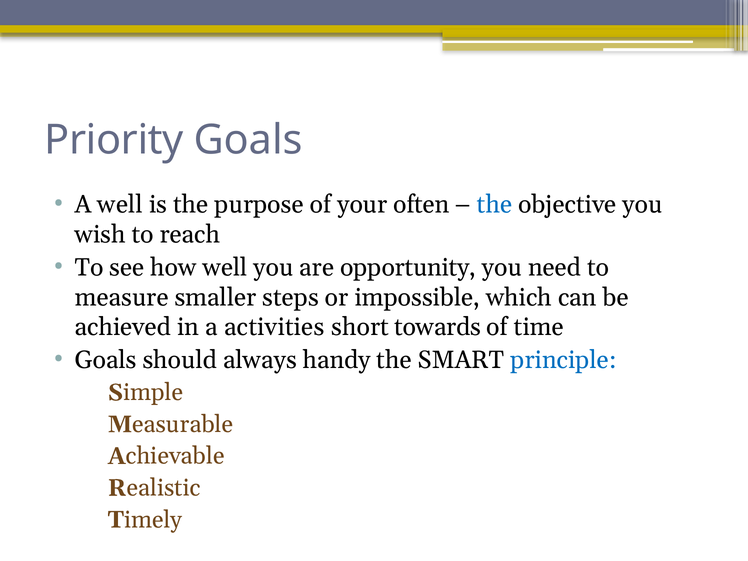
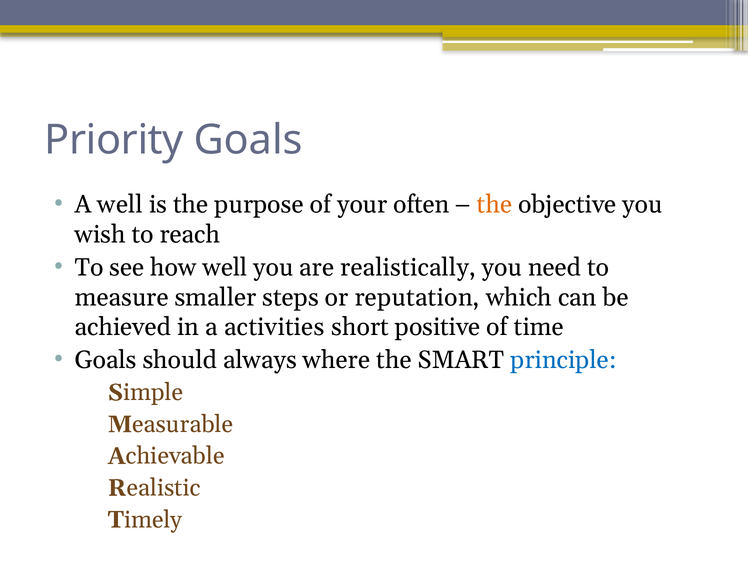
the at (495, 204) colour: blue -> orange
opportunity: opportunity -> realistically
impossible: impossible -> reputation
towards: towards -> positive
handy: handy -> where
